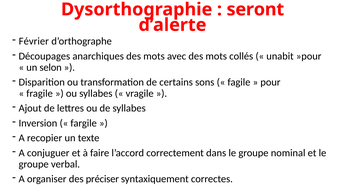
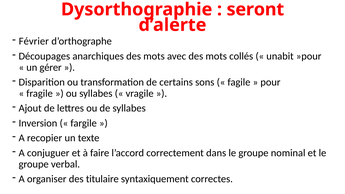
selon: selon -> gérer
préciser: préciser -> titulaire
